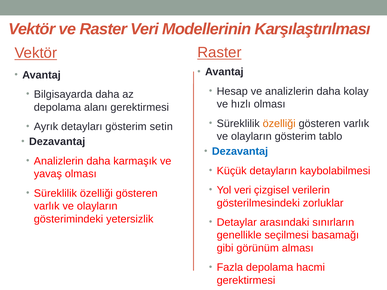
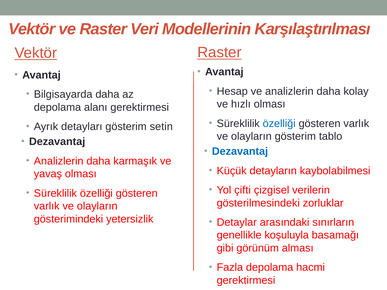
özelliği at (279, 124) colour: orange -> blue
Yol veri: veri -> çifti
seçilmesi: seçilmesi -> koşuluyla
